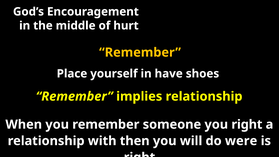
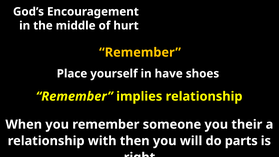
you right: right -> their
were: were -> parts
